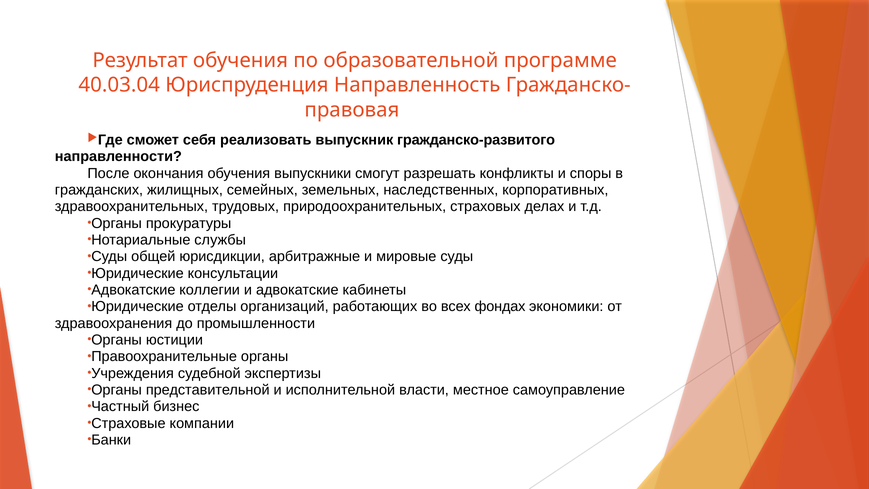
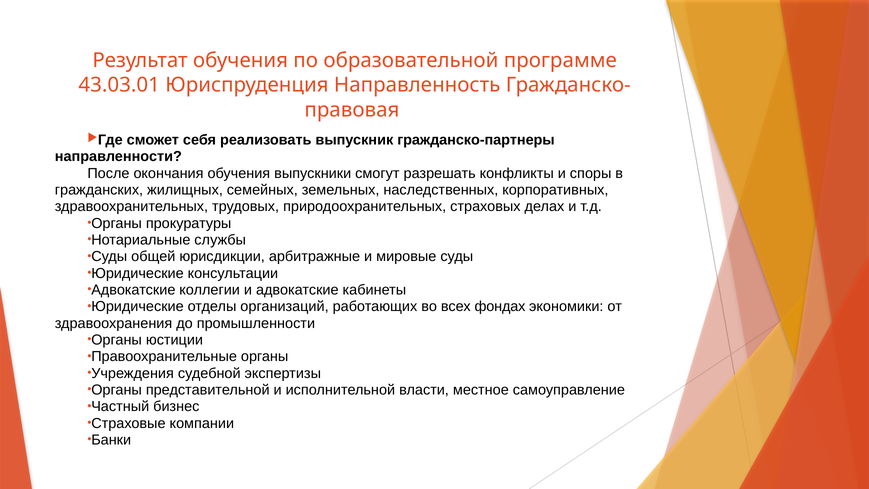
40.03.04: 40.03.04 -> 43.03.01
гражданско-развитого: гражданско-развитого -> гражданско-партнеры
